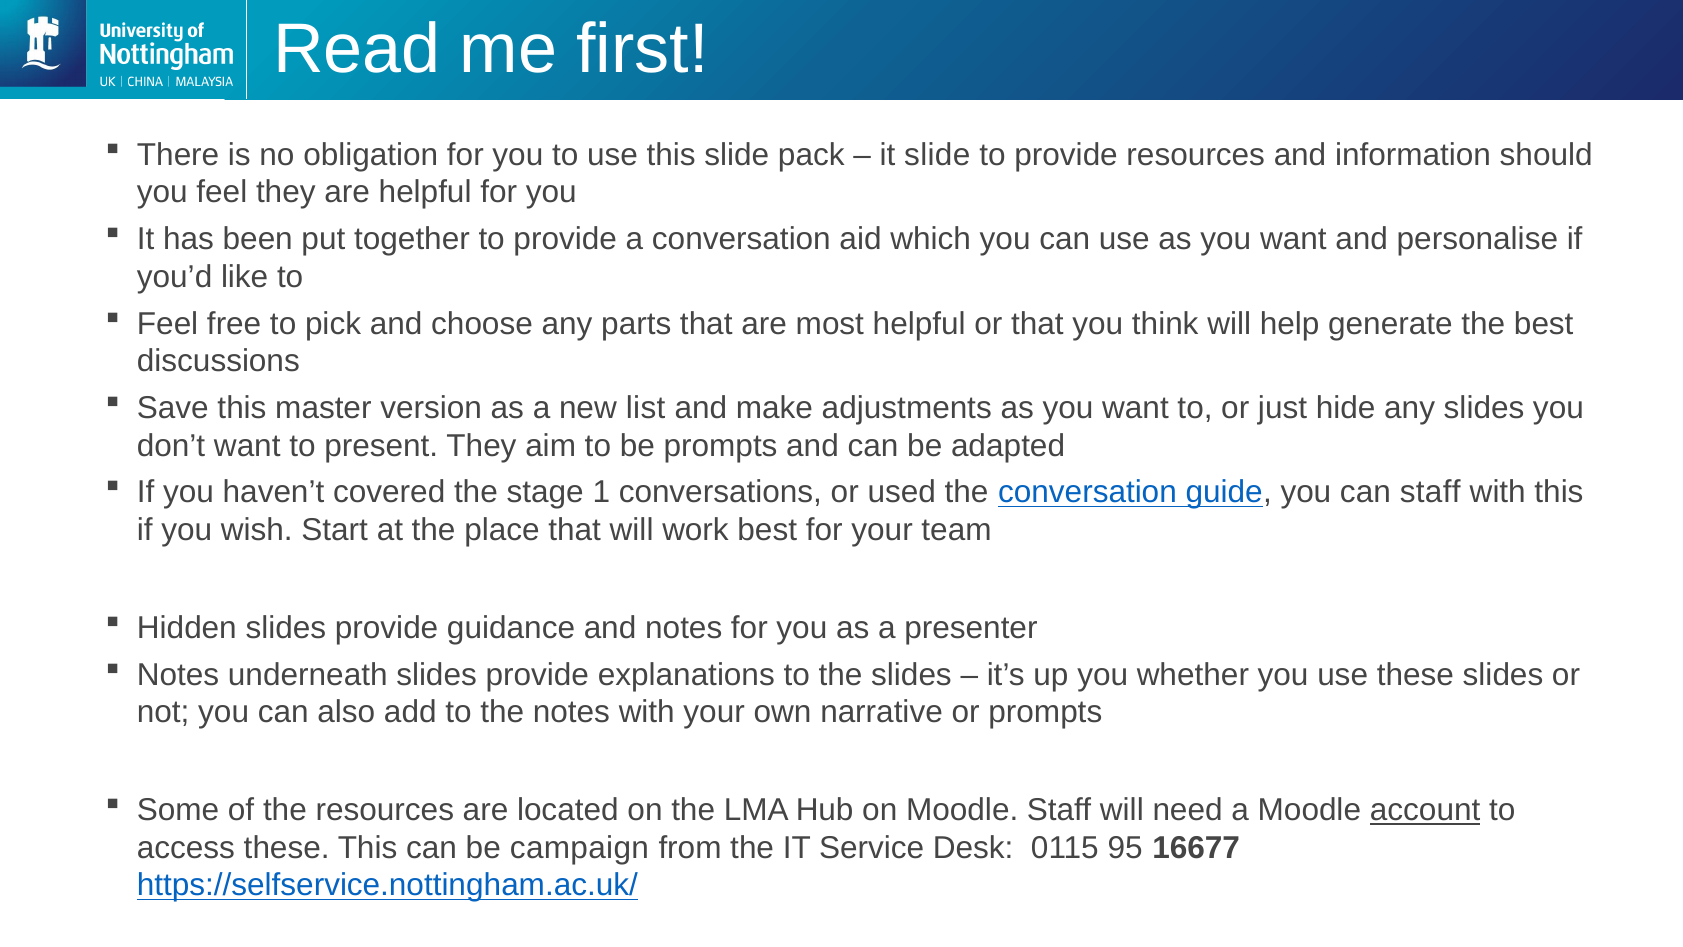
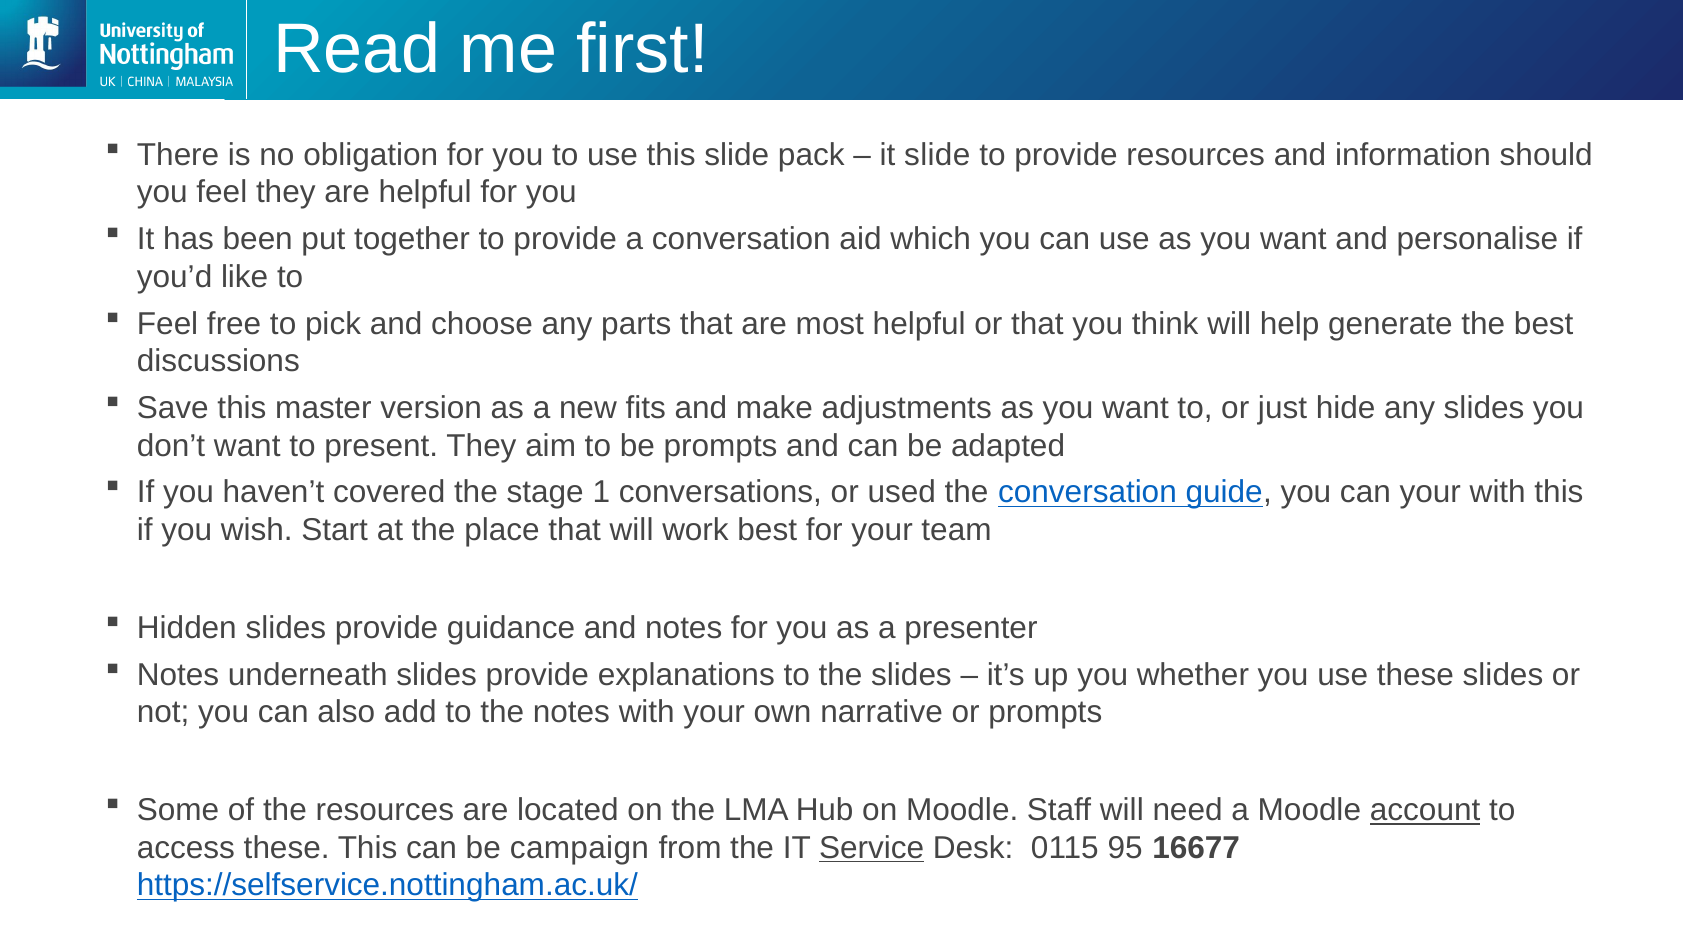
list: list -> fits
can staff: staff -> your
Service underline: none -> present
